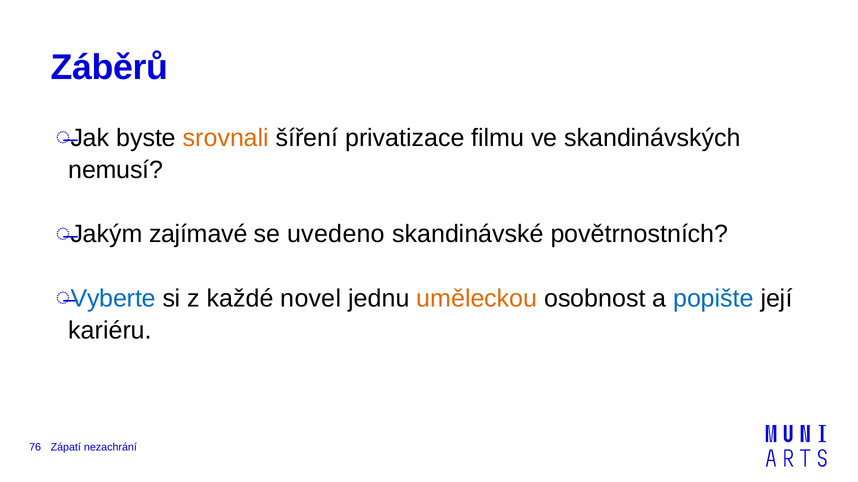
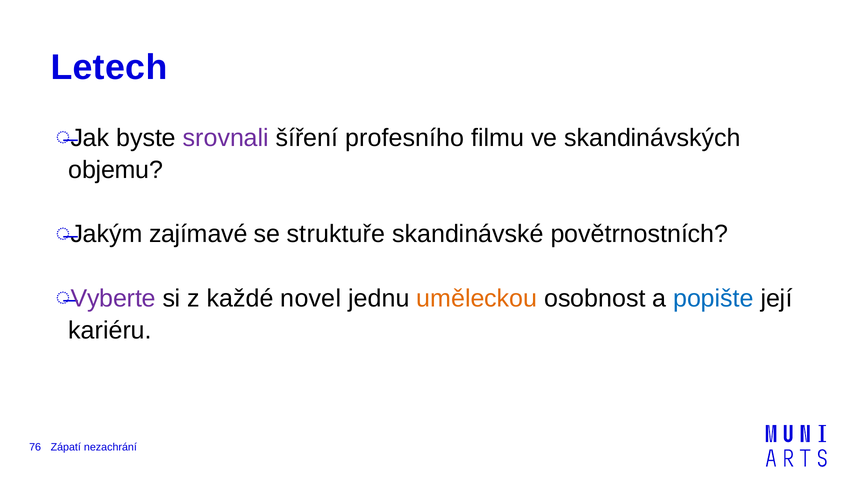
Záběrů: Záběrů -> Letech
srovnali colour: orange -> purple
privatizace: privatizace -> profesního
nemusí: nemusí -> objemu
uvedeno: uvedeno -> struktuře
Vyberte colour: blue -> purple
